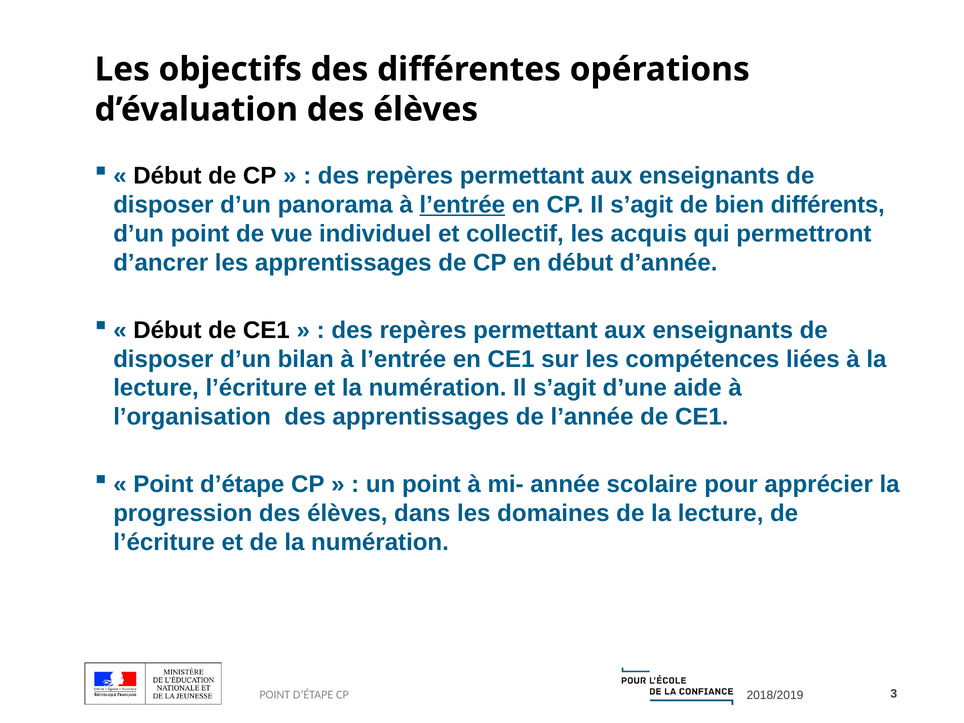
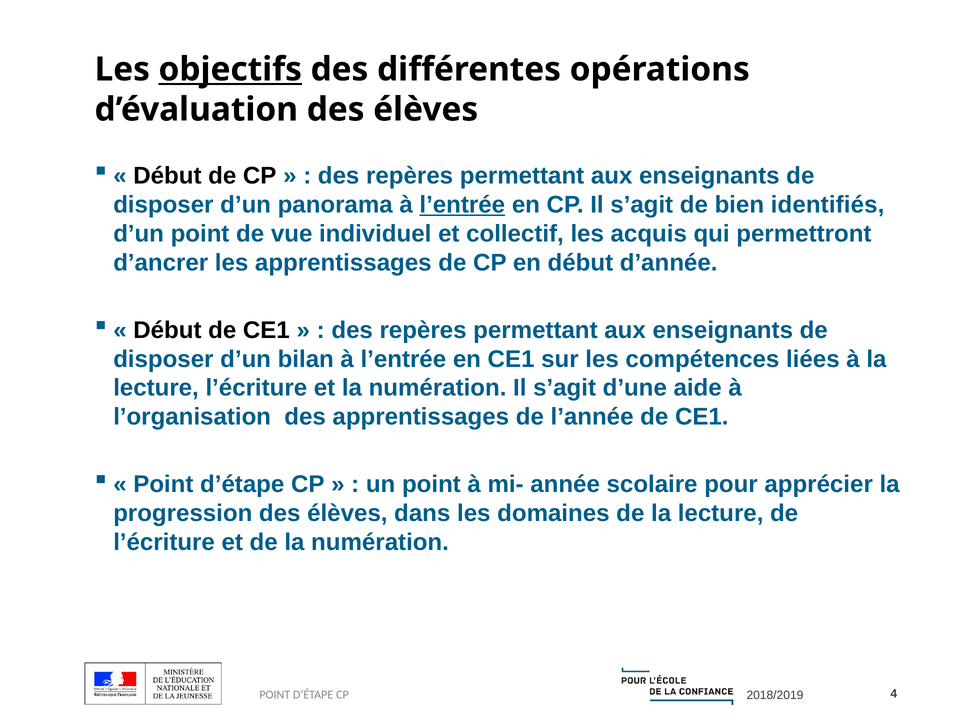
objectifs underline: none -> present
différents: différents -> identifiés
3: 3 -> 4
